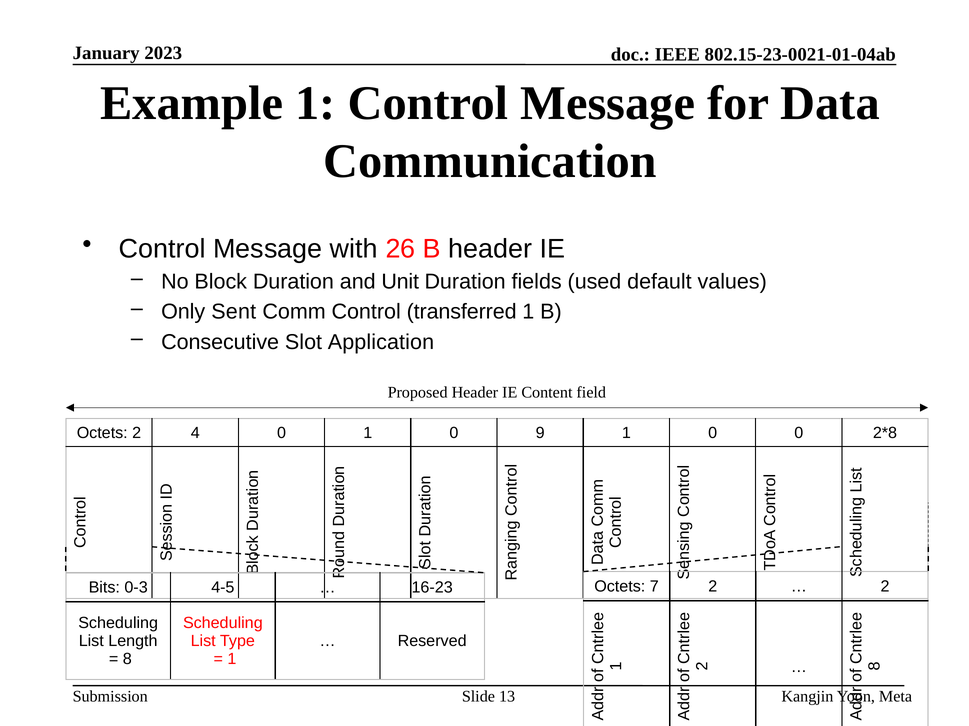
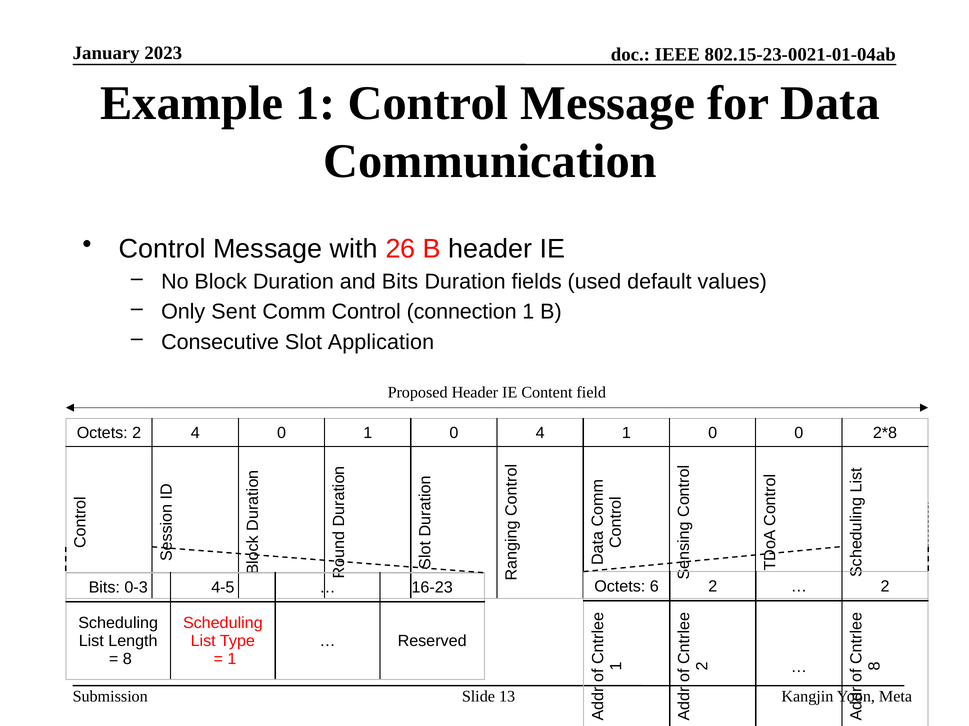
and Unit: Unit -> Bits
transferred: transferred -> connection
0 9: 9 -> 4
7: 7 -> 6
